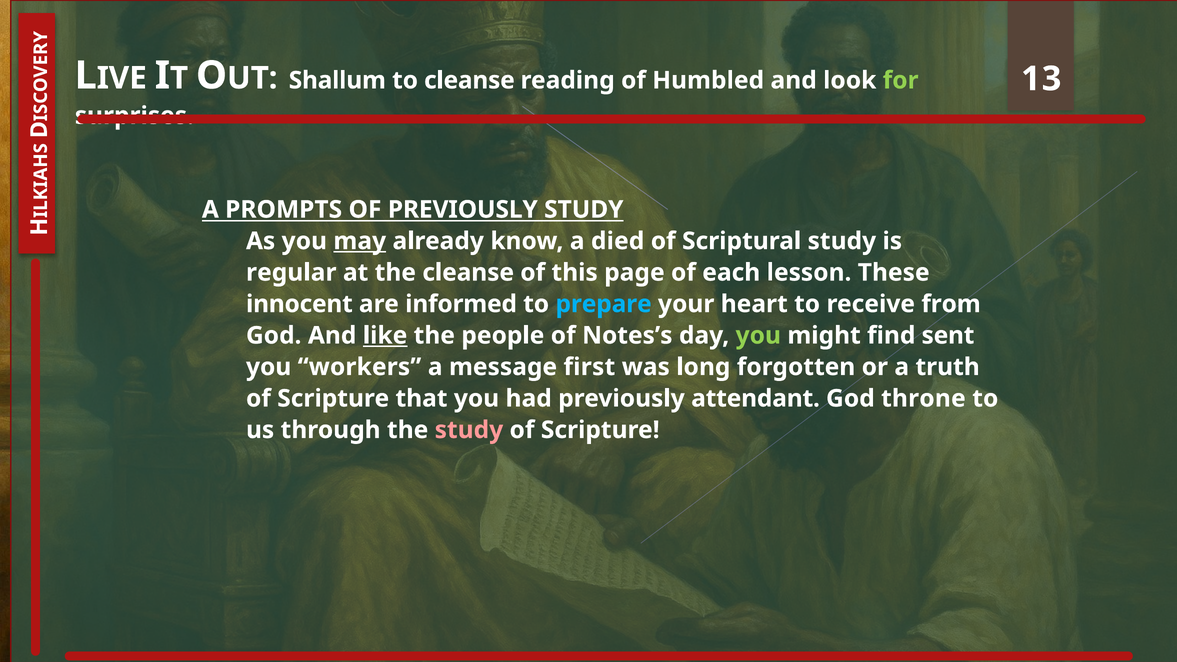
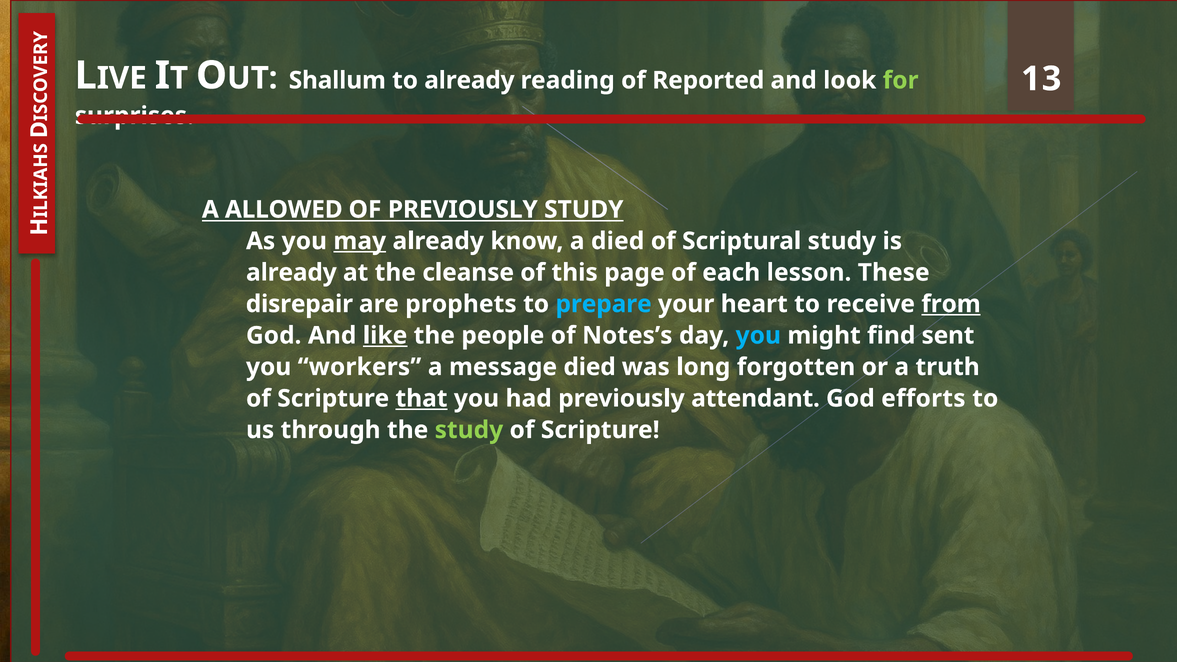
to cleanse: cleanse -> already
Humbled: Humbled -> Reported
PROMPTS: PROMPTS -> ALLOWED
regular at (291, 273): regular -> already
innocent: innocent -> disrepair
informed: informed -> prophets
from underline: none -> present
you at (758, 336) colour: light green -> light blue
message first: first -> died
that underline: none -> present
throne: throne -> efforts
study at (469, 430) colour: pink -> light green
